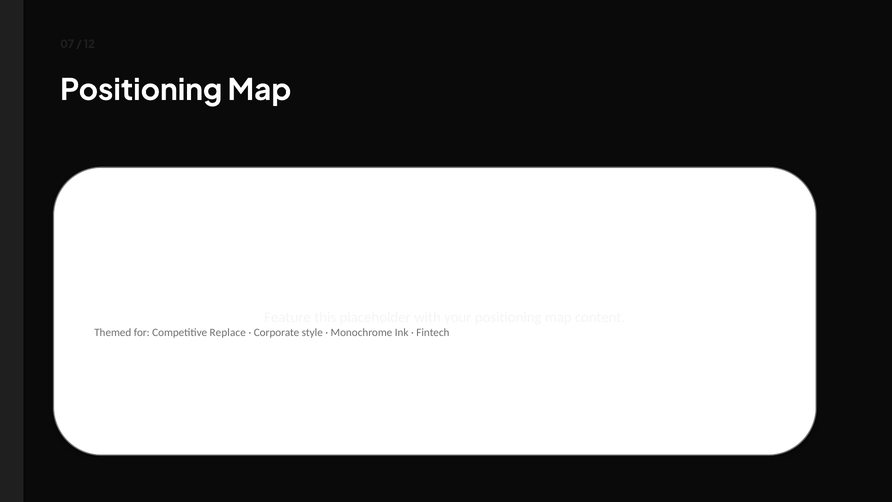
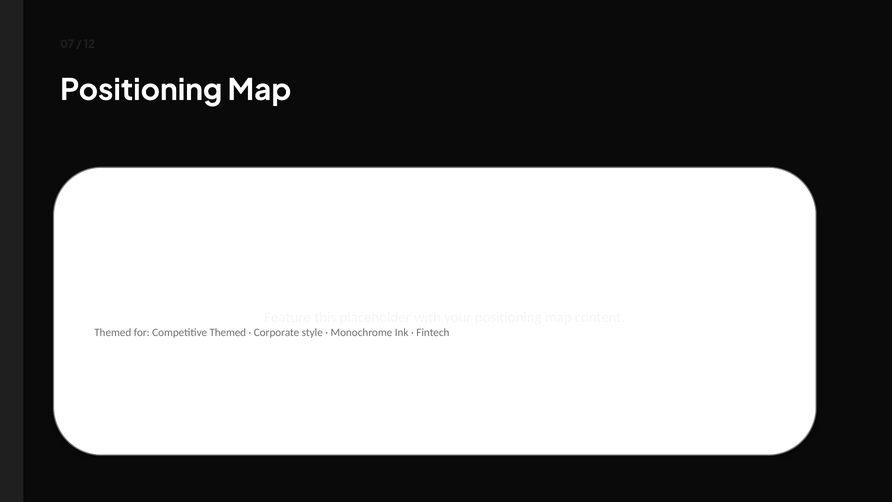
Competitive Replace: Replace -> Themed
